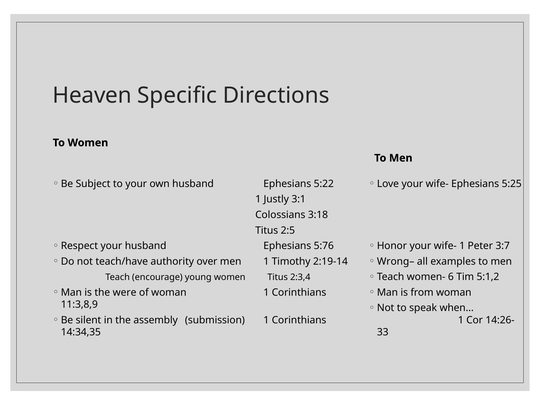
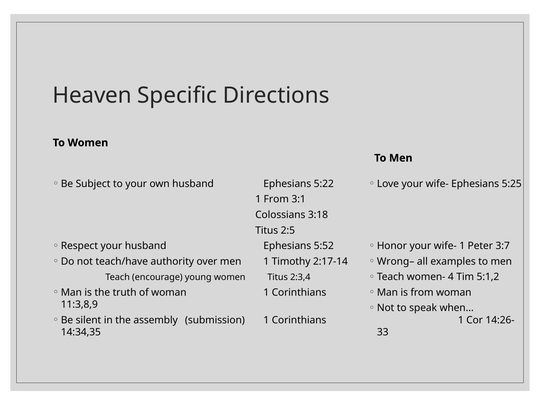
1 Justly: Justly -> From
5:76: 5:76 -> 5:52
2:19-14: 2:19-14 -> 2:17-14
6: 6 -> 4
were: were -> truth
